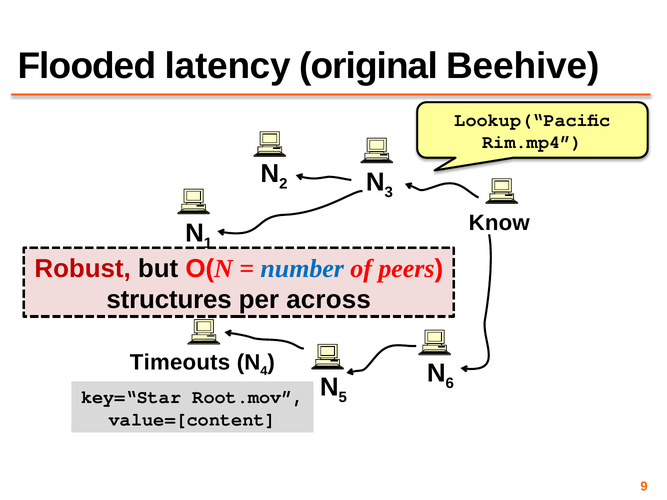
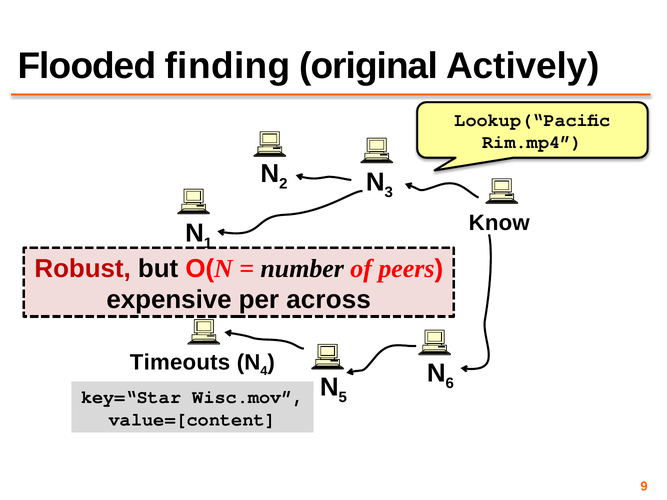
latency: latency -> finding
Beehive: Beehive -> Actively
number colour: blue -> black
structures: structures -> expensive
Root.mov: Root.mov -> Wisc.mov
